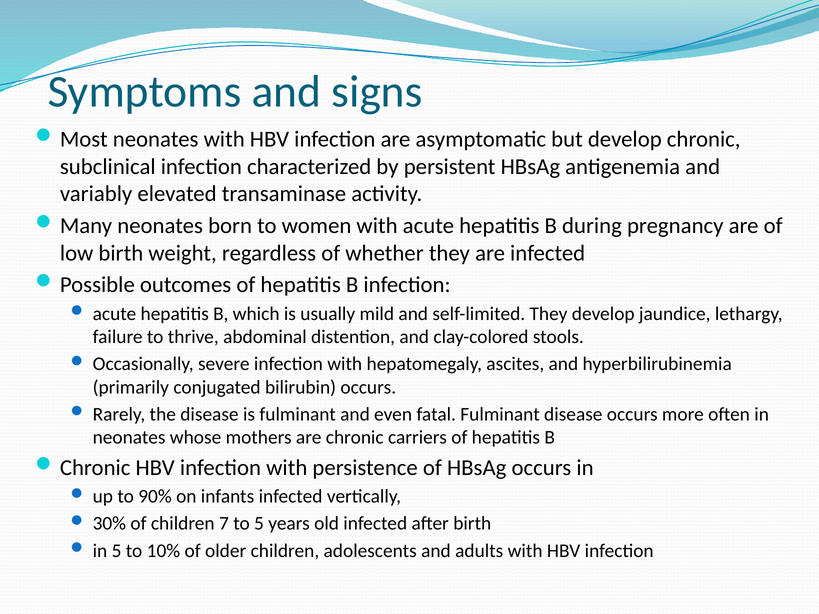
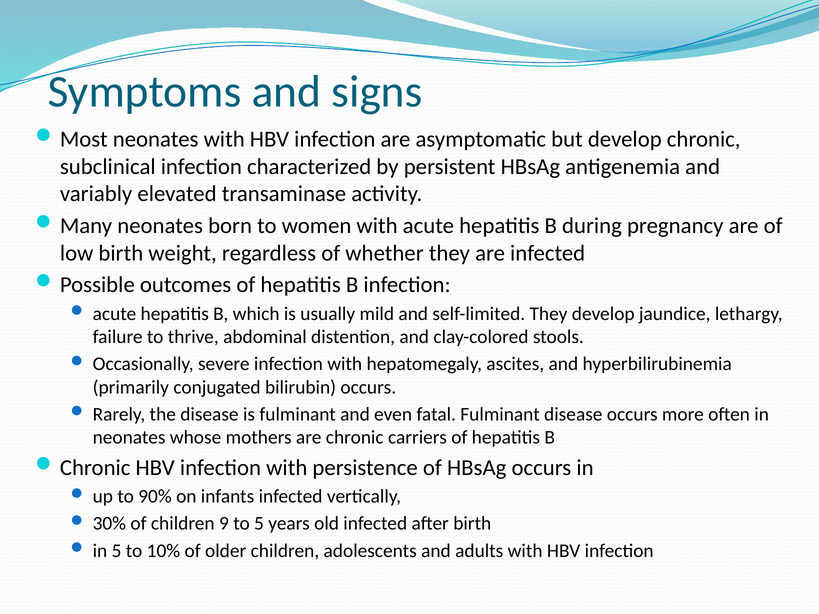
7: 7 -> 9
